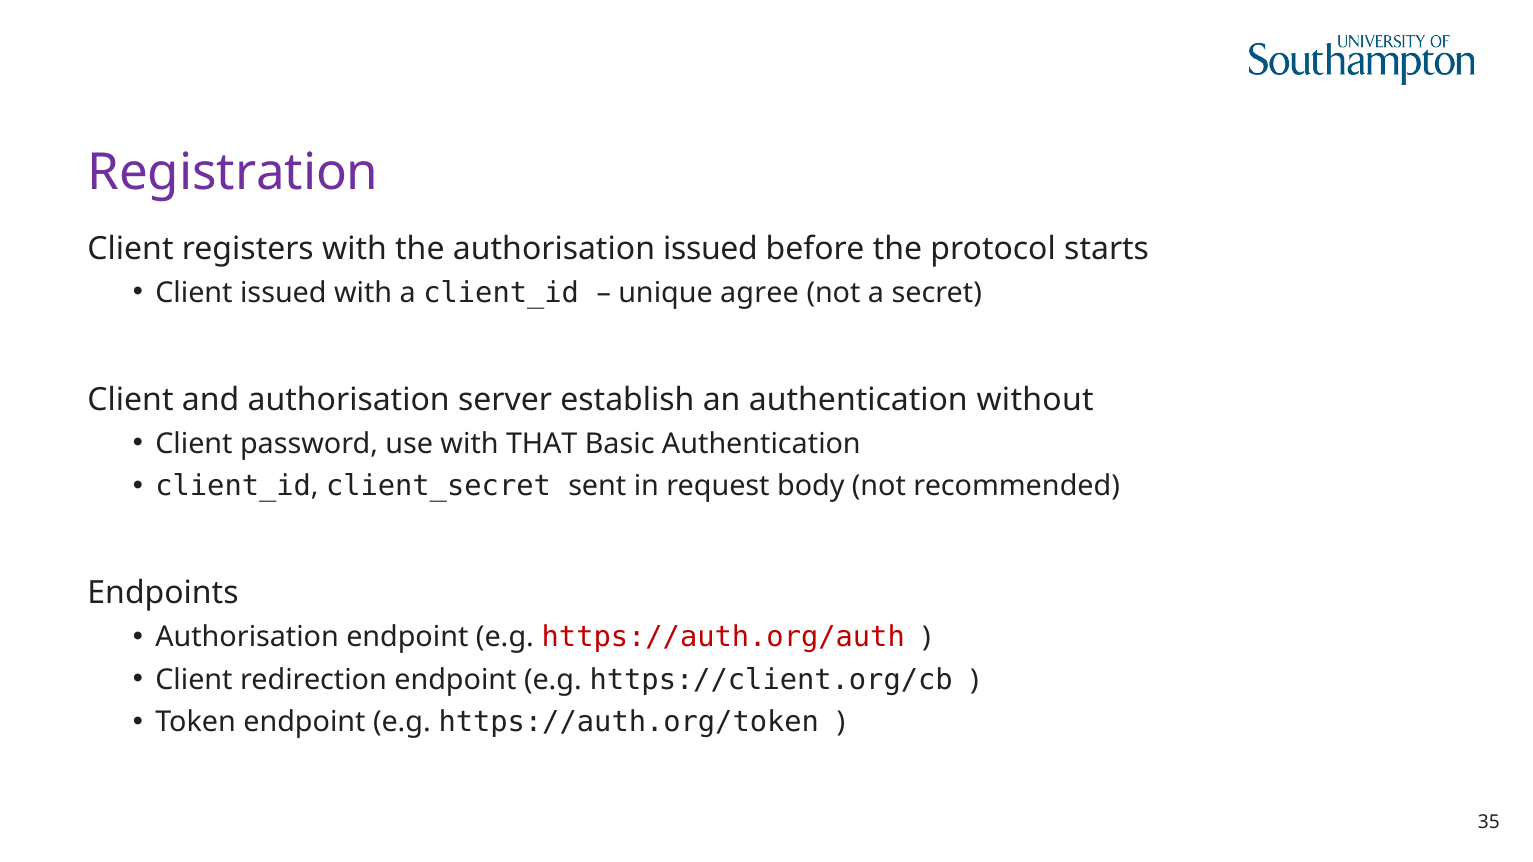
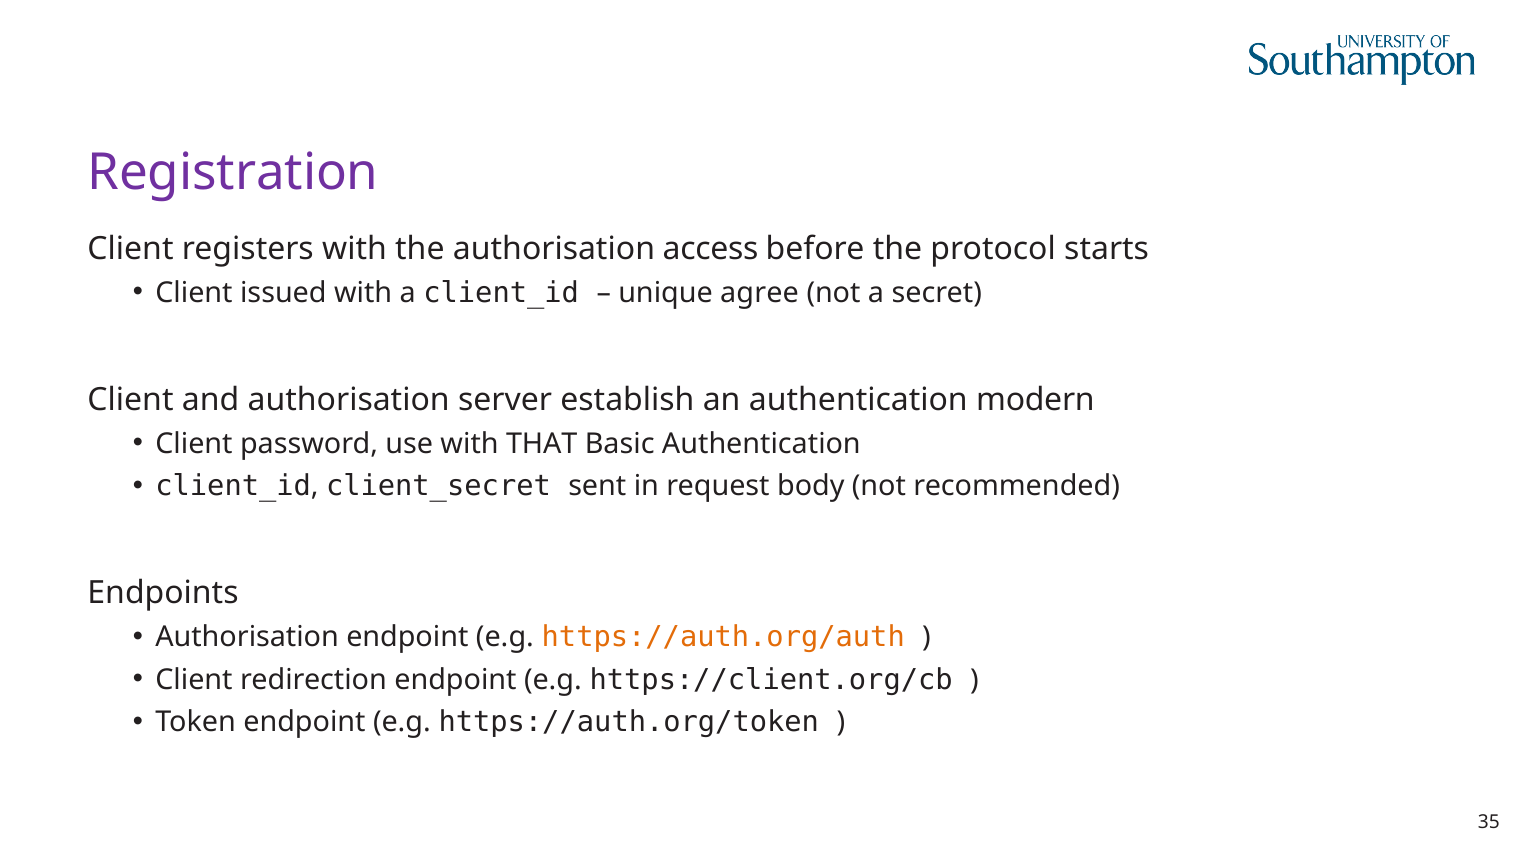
authorisation issued: issued -> access
without: without -> modern
https://auth.org/auth colour: red -> orange
